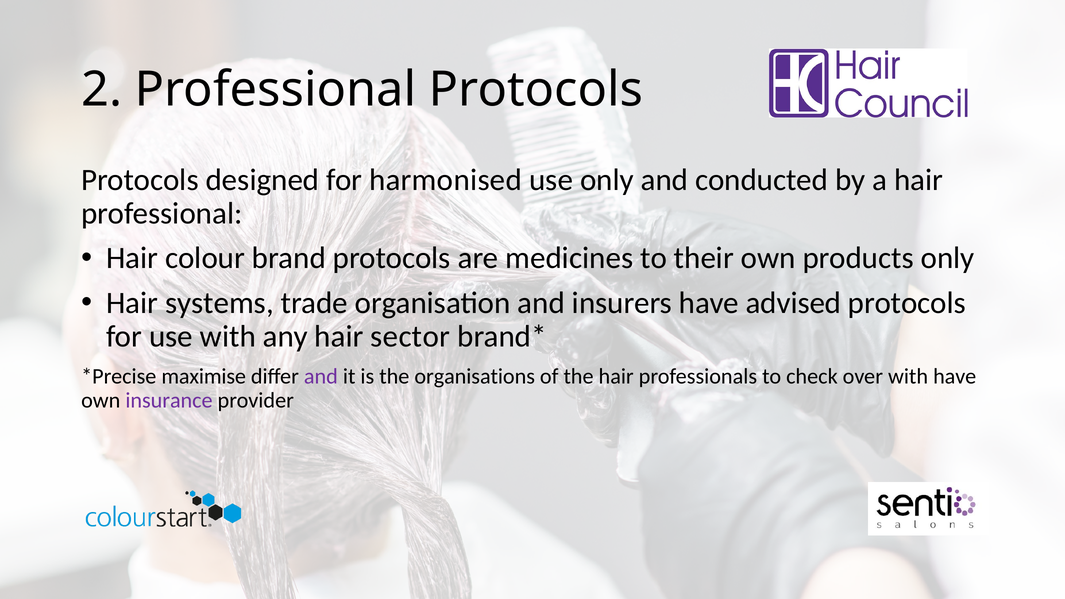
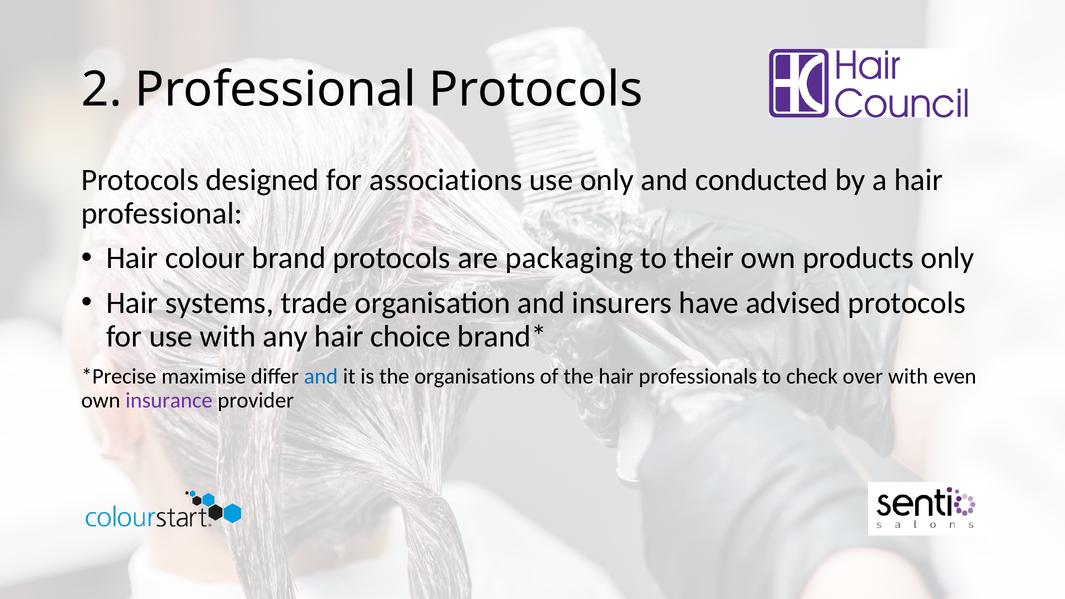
harmonised: harmonised -> associations
medicines: medicines -> packaging
sector: sector -> choice
and at (321, 376) colour: purple -> blue
with have: have -> even
